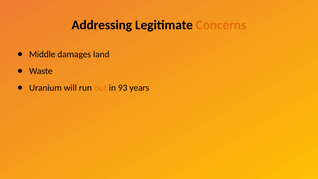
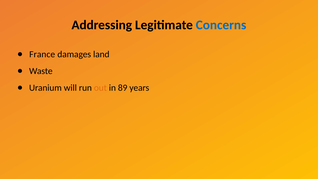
Concerns colour: orange -> blue
Middle: Middle -> France
93: 93 -> 89
